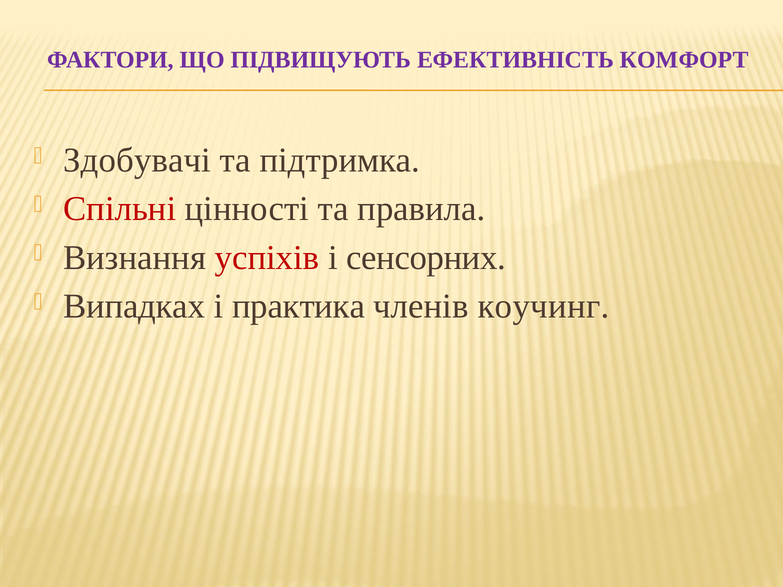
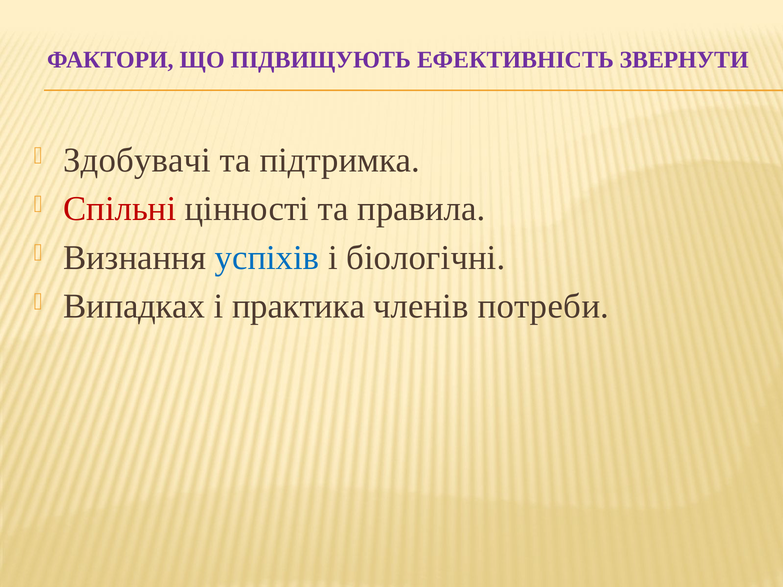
КОМФОРТ: КОМФОРТ -> ЗВЕРНУТИ
успіхів colour: red -> blue
сенсорних: сенсорних -> біологічні
коучинг: коучинг -> потреби
